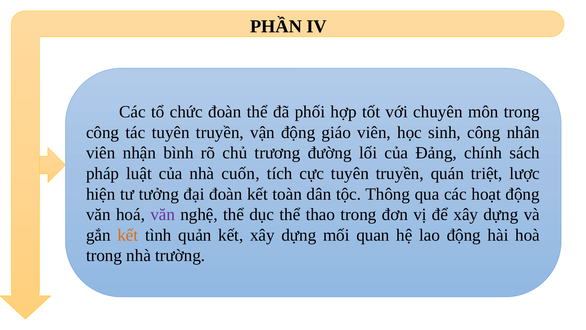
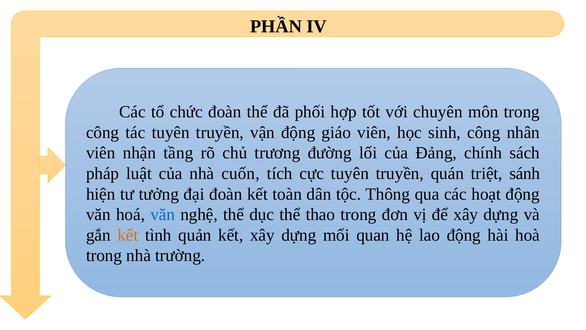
bình: bình -> tầng
lược: lược -> sánh
văn at (163, 214) colour: purple -> blue
